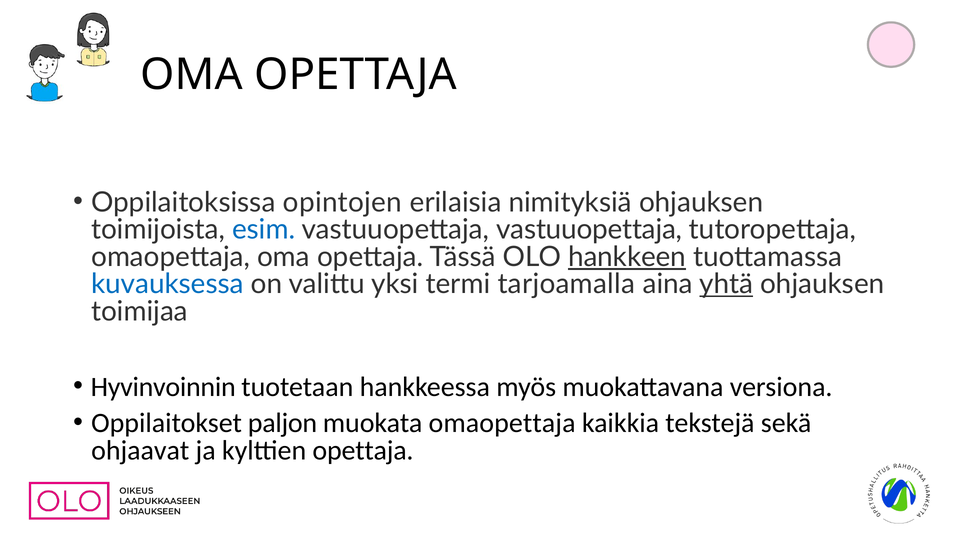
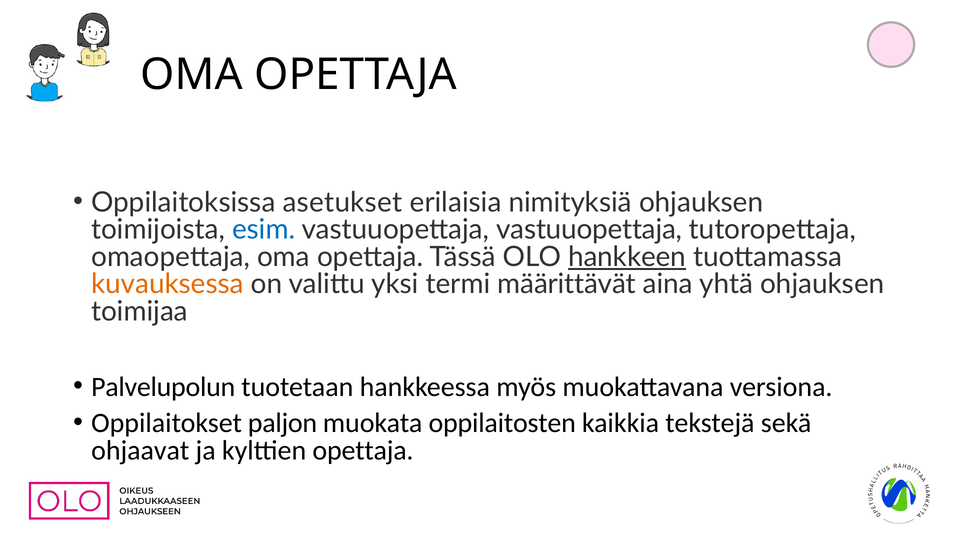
opintojen: opintojen -> asetukset
kuvauksessa colour: blue -> orange
tarjoamalla: tarjoamalla -> määrittävät
yhtä underline: present -> none
Hyvinvoinnin: Hyvinvoinnin -> Palvelupolun
muokata omaopettaja: omaopettaja -> oppilaitosten
